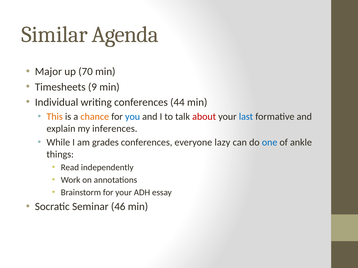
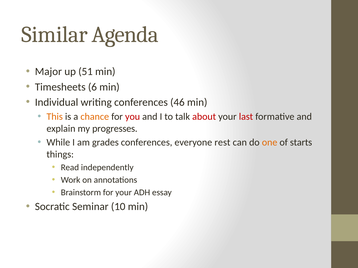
70: 70 -> 51
9: 9 -> 6
44: 44 -> 46
you colour: blue -> red
last colour: blue -> red
inferences: inferences -> progresses
lazy: lazy -> rest
one colour: blue -> orange
ankle: ankle -> starts
46: 46 -> 10
